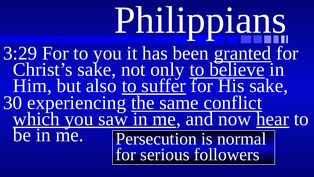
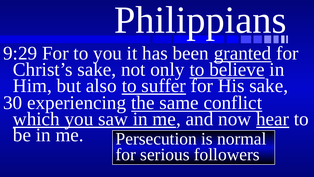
3:29: 3:29 -> 9:29
